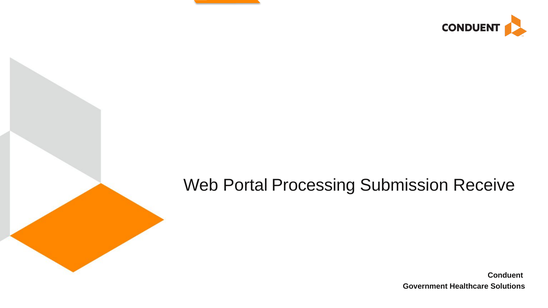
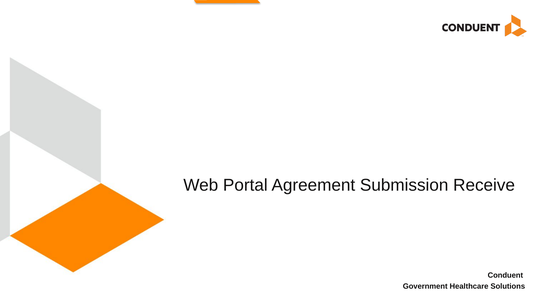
Processing: Processing -> Agreement
